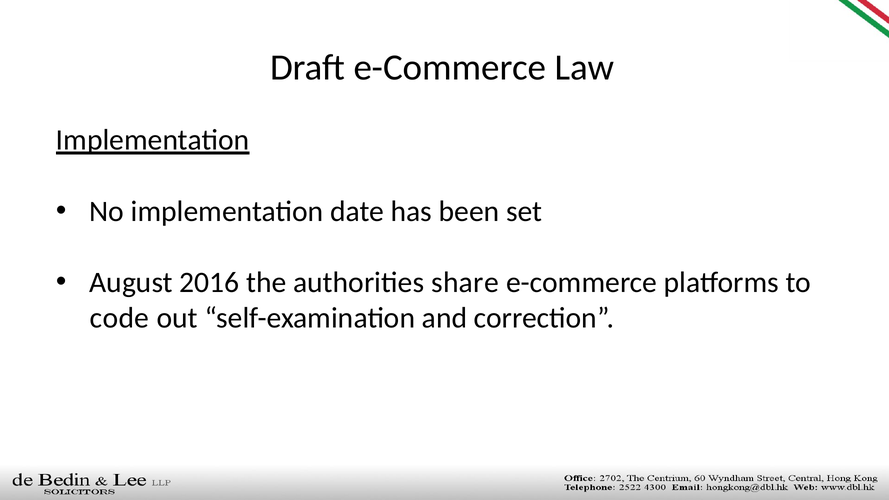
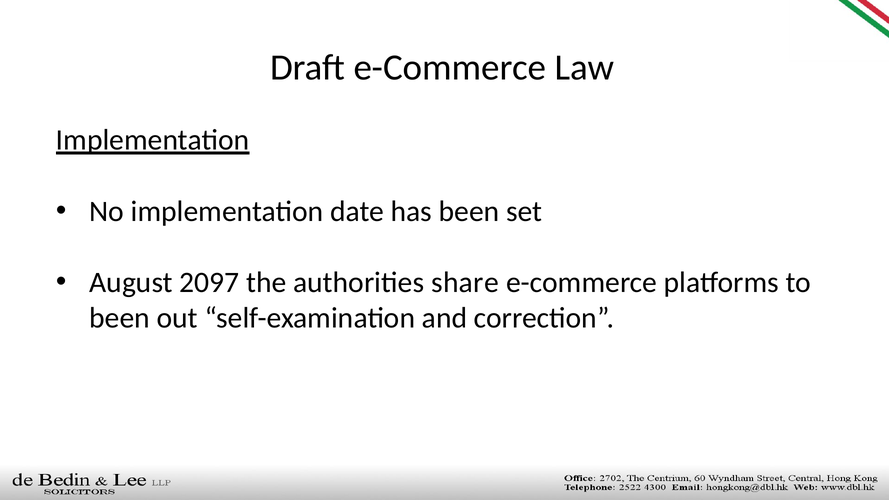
2016: 2016 -> 2097
code at (120, 318): code -> been
